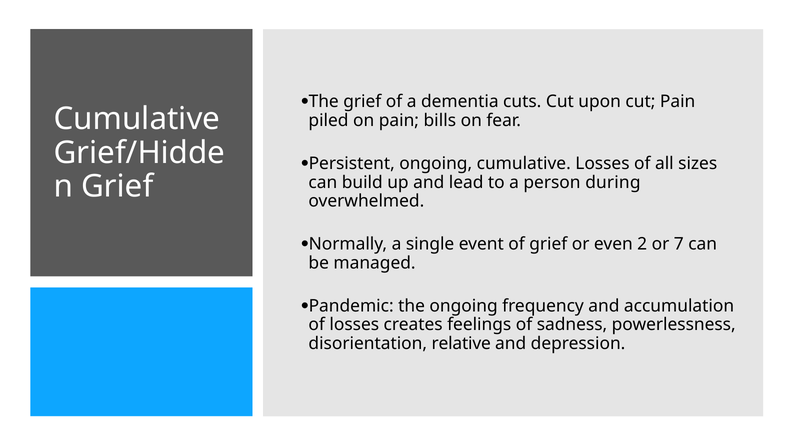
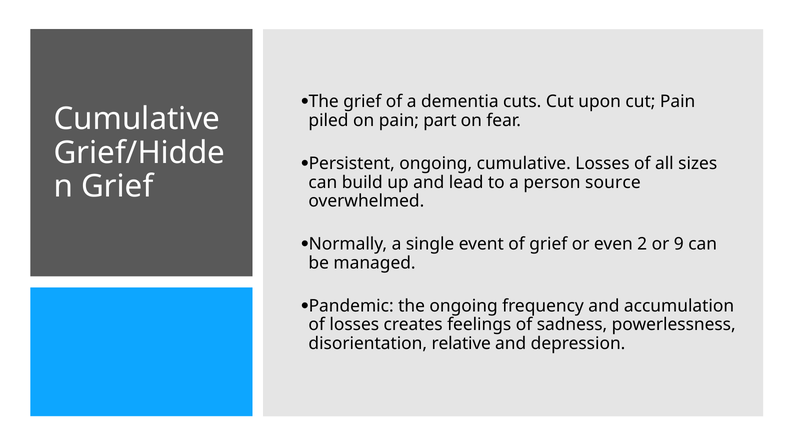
bills: bills -> part
during: during -> source
7: 7 -> 9
